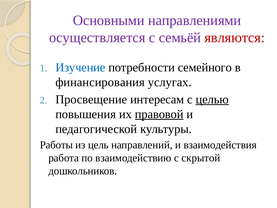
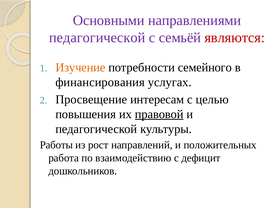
осуществляется at (97, 37): осуществляется -> педагогической
Изучение colour: blue -> orange
целью underline: present -> none
цель: цель -> рост
взаимодействия: взаимодействия -> положительных
скрытой: скрытой -> дефицит
